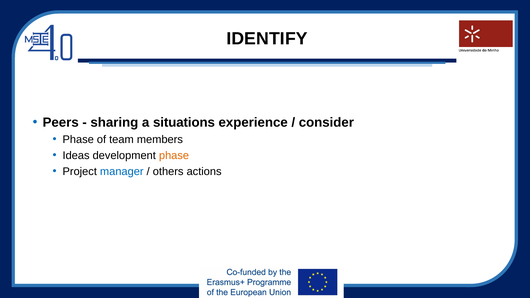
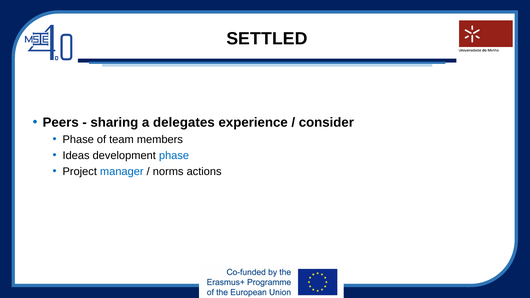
IDENTIFY: IDENTIFY -> SETTLED
situations: situations -> delegates
phase at (174, 156) colour: orange -> blue
others: others -> norms
